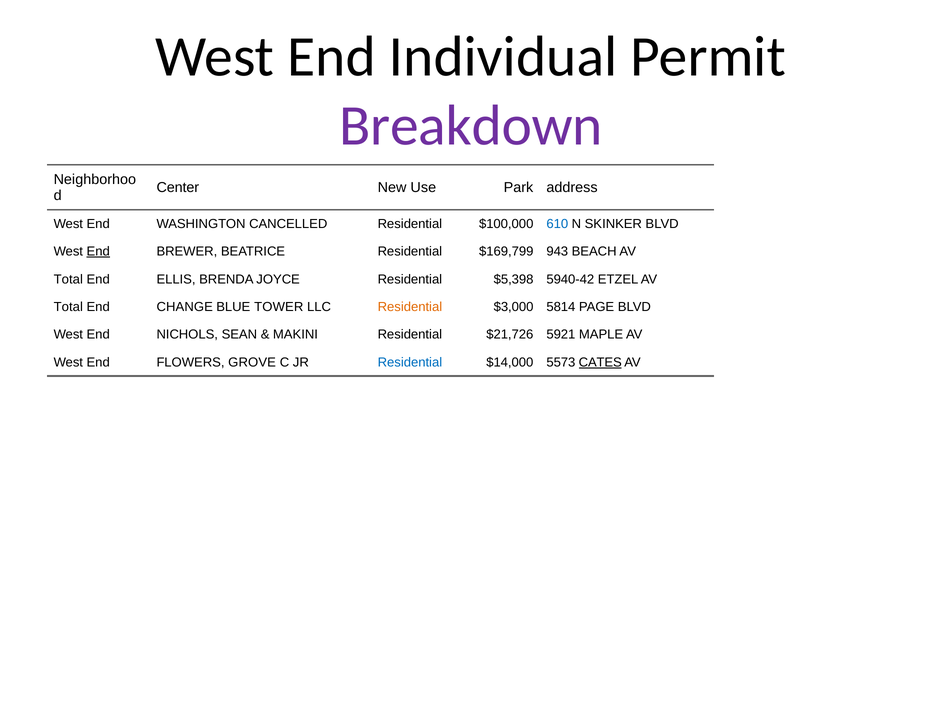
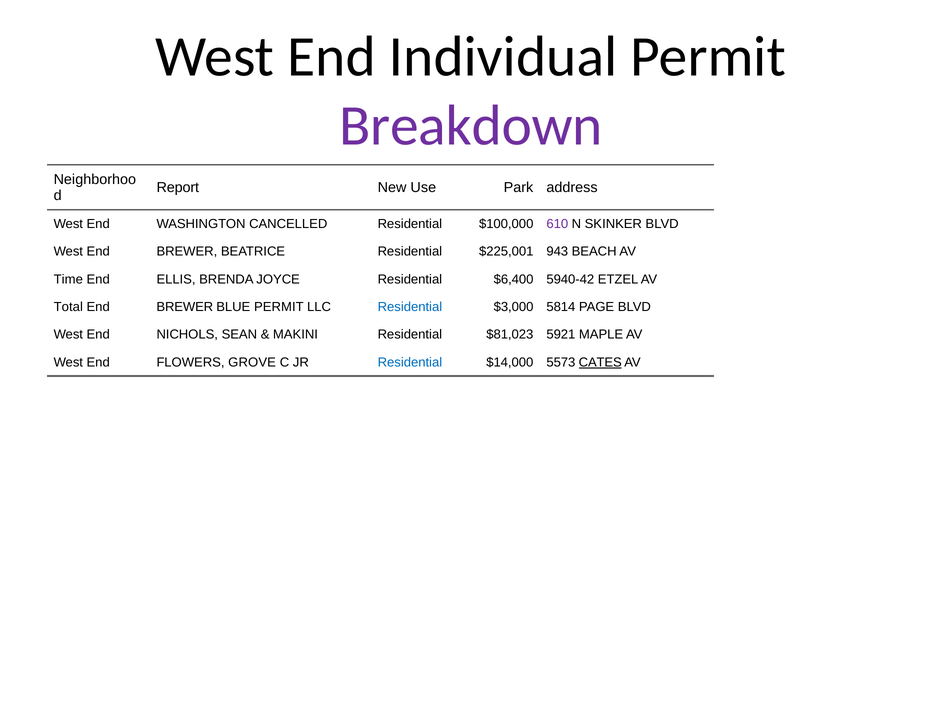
Center: Center -> Report
610 colour: blue -> purple
End at (98, 252) underline: present -> none
$169,799: $169,799 -> $225,001
Total at (68, 279): Total -> Time
$5,398: $5,398 -> $6,400
CHANGE at (185, 307): CHANGE -> BREWER
BLUE TOWER: TOWER -> PERMIT
Residential at (410, 307) colour: orange -> blue
$21,726: $21,726 -> $81,023
